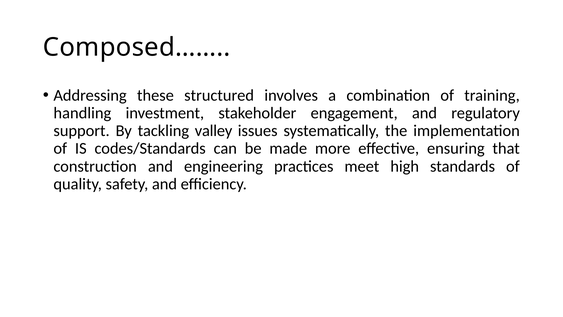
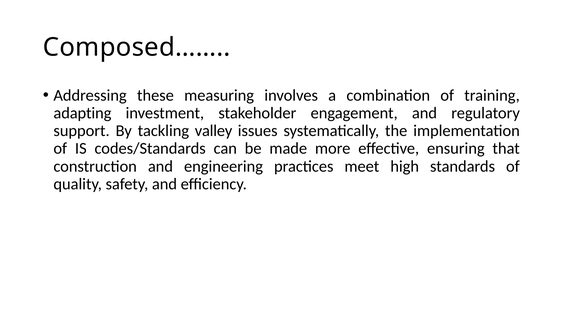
structured: structured -> measuring
handling: handling -> adapting
